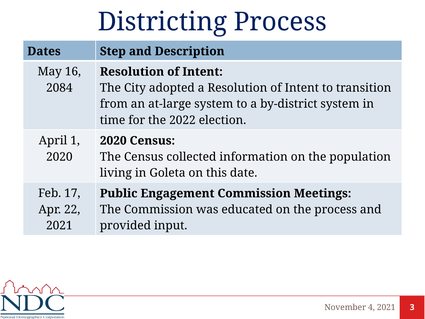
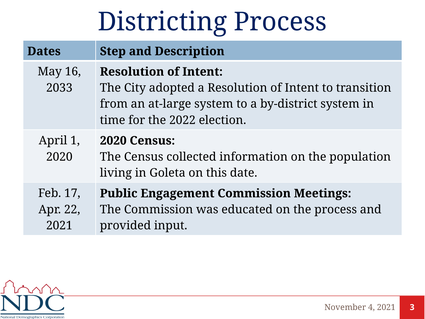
2084: 2084 -> 2033
